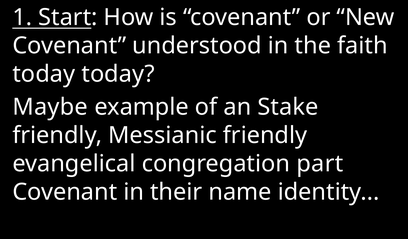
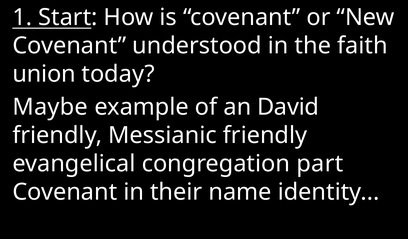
today at (44, 74): today -> union
Stake: Stake -> David
